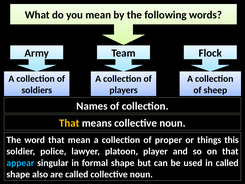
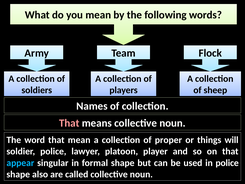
That at (69, 123) colour: yellow -> pink
this: this -> will
in called: called -> police
